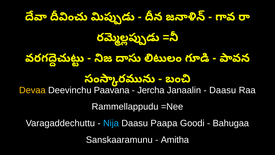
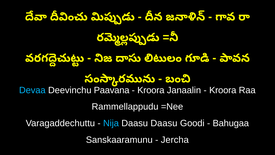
Devaa colour: yellow -> light blue
Jercha at (151, 90): Jercha -> Kroora
Daasu at (223, 90): Daasu -> Kroora
Daasu Paapa: Paapa -> Daasu
Amitha: Amitha -> Jercha
